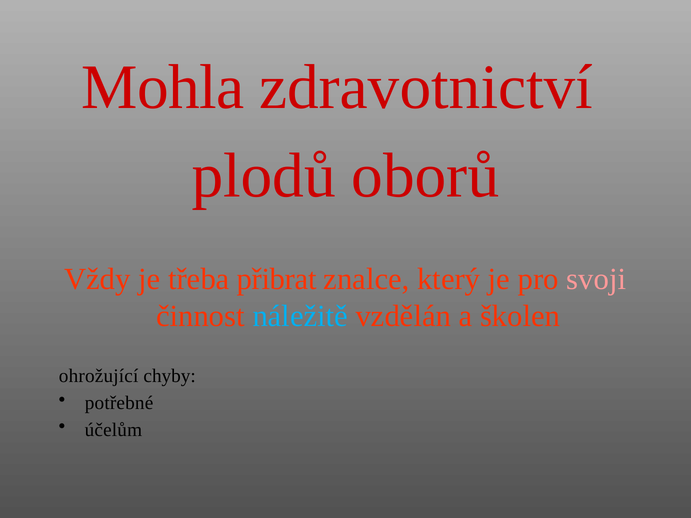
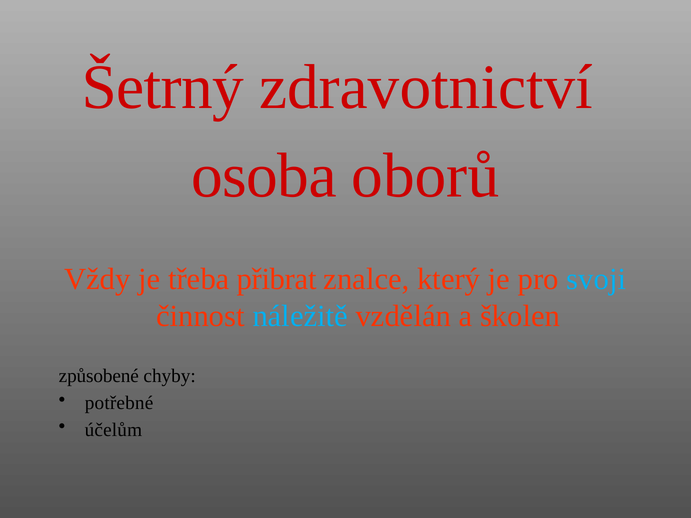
Mohla: Mohla -> Šetrný
plodů: plodů -> osoba
svoji colour: pink -> light blue
ohrožující: ohrožující -> způsobené
